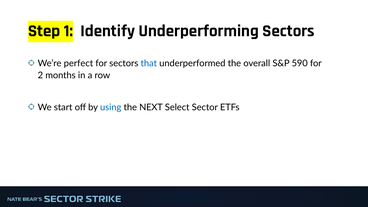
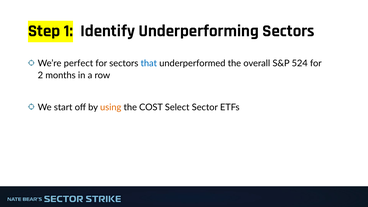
590: 590 -> 524
using colour: blue -> orange
NEXT: NEXT -> COST
